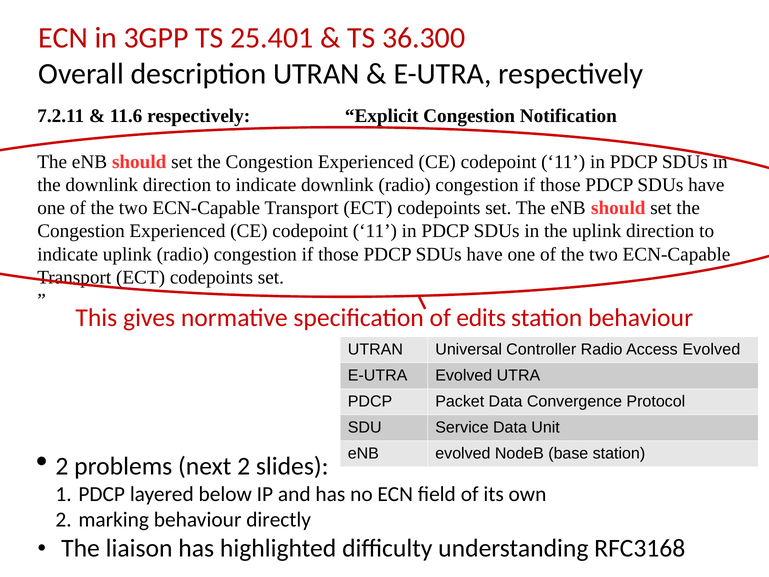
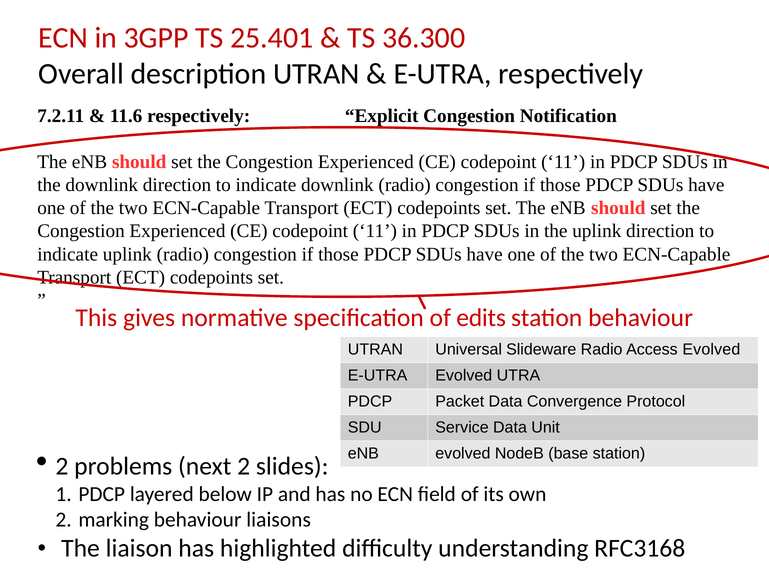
Controller: Controller -> Slideware
directly: directly -> liaisons
